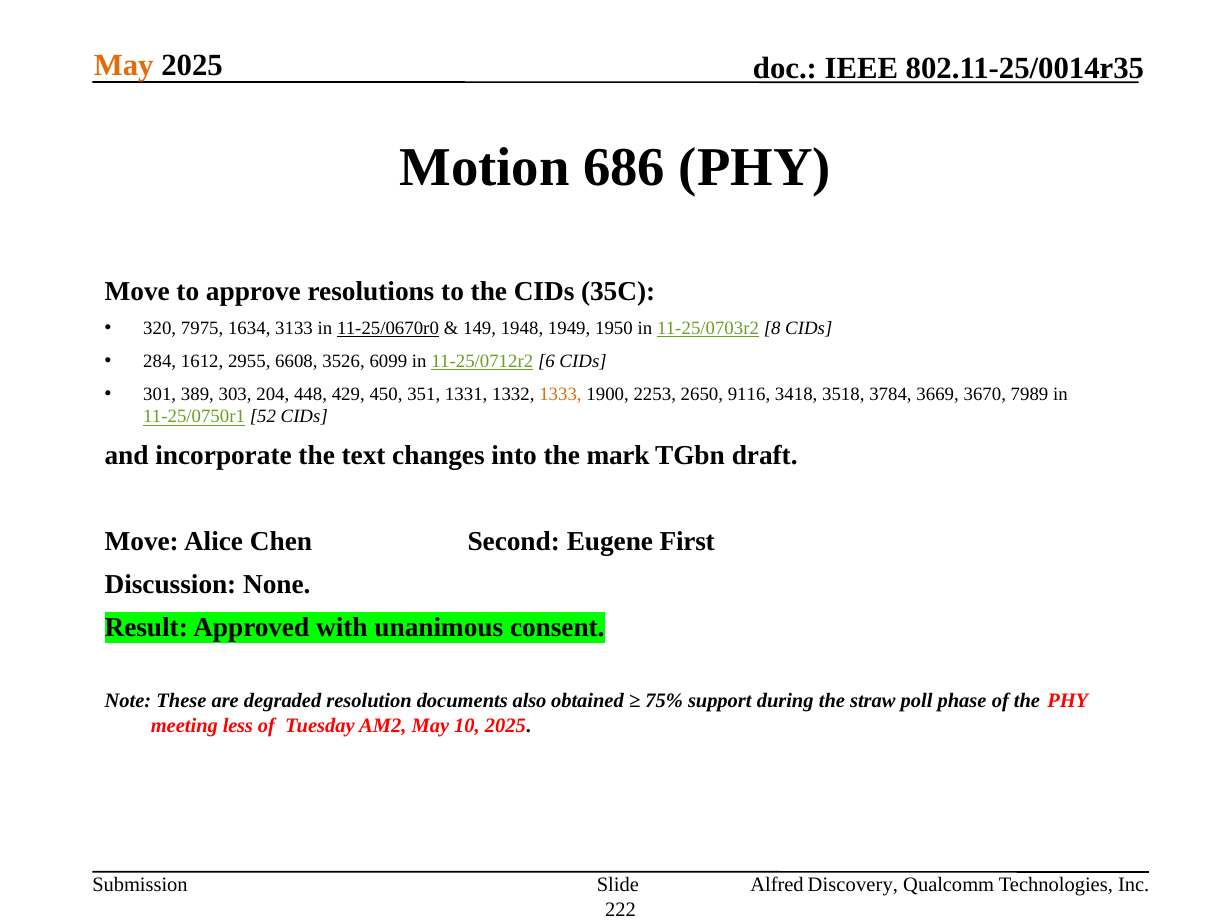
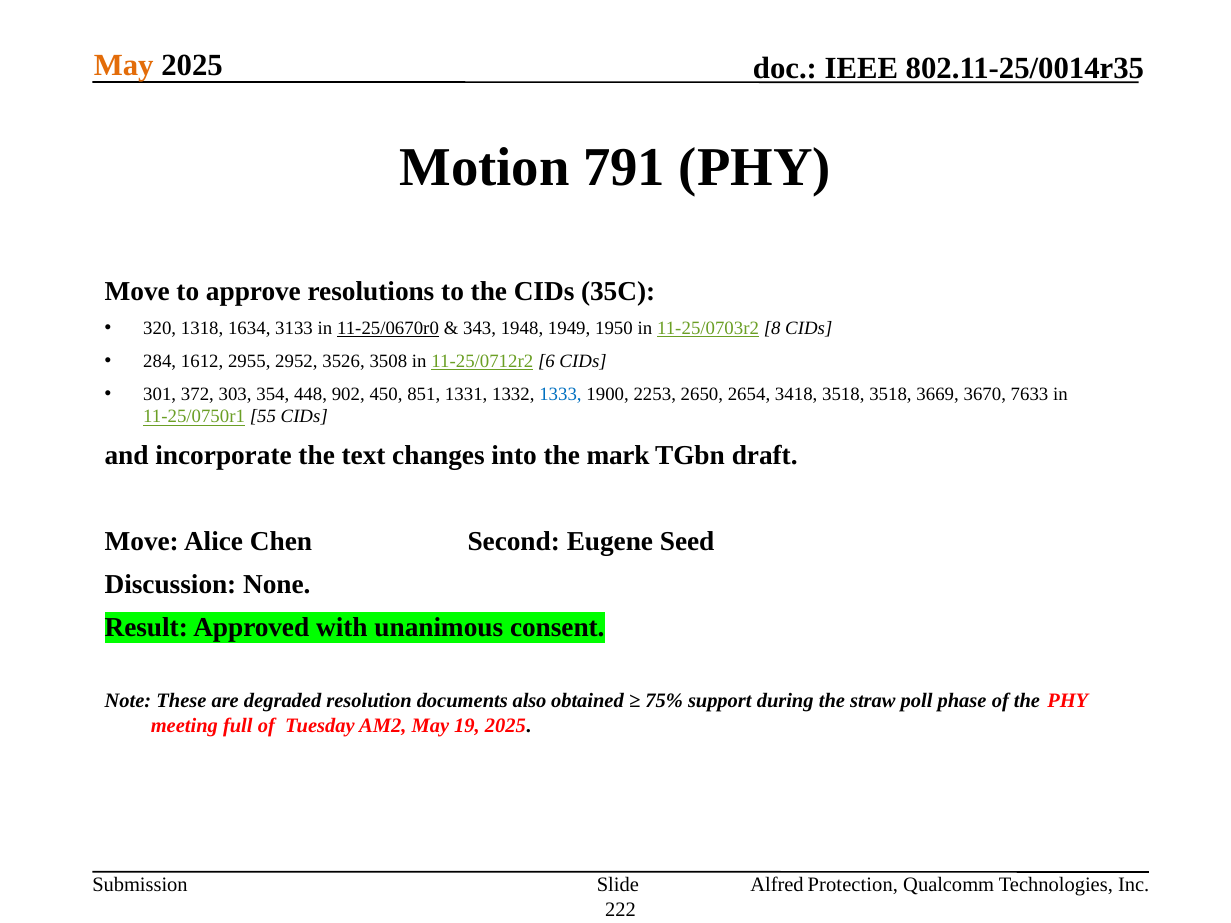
686: 686 -> 791
7975: 7975 -> 1318
149: 149 -> 343
6608: 6608 -> 2952
6099: 6099 -> 3508
389: 389 -> 372
204: 204 -> 354
429: 429 -> 902
351: 351 -> 851
1333 colour: orange -> blue
9116: 9116 -> 2654
3518 3784: 3784 -> 3518
7989: 7989 -> 7633
52: 52 -> 55
First: First -> Seed
less: less -> full
10: 10 -> 19
Discovery: Discovery -> Protection
